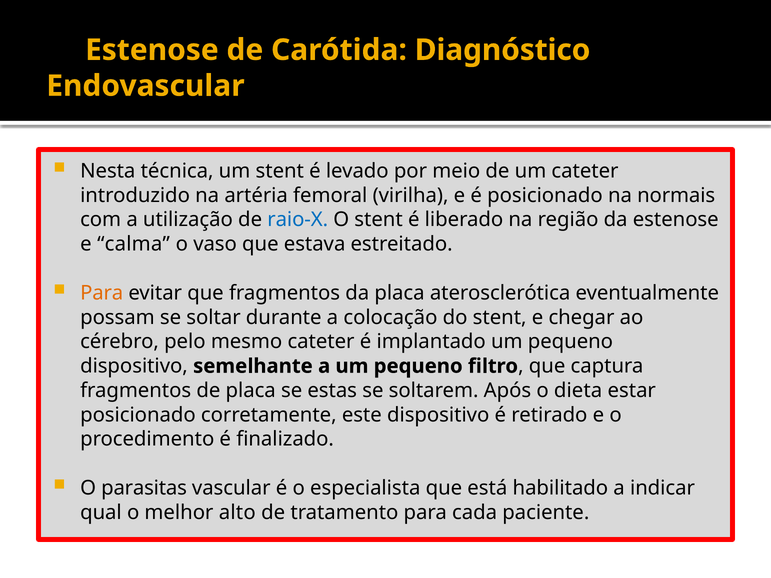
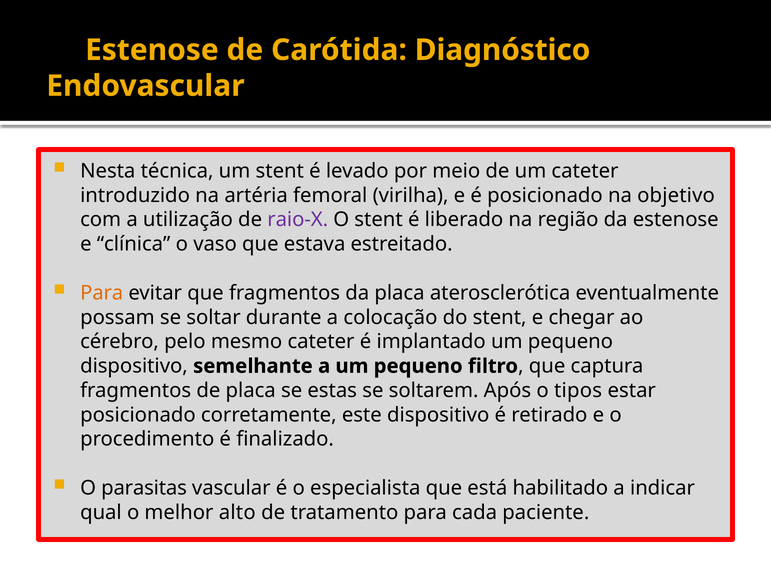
normais: normais -> objetivo
raio-X colour: blue -> purple
calma: calma -> clínica
dieta: dieta -> tipos
